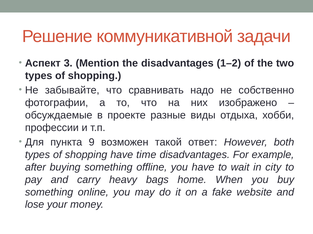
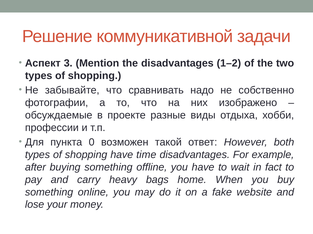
9: 9 -> 0
city: city -> fact
